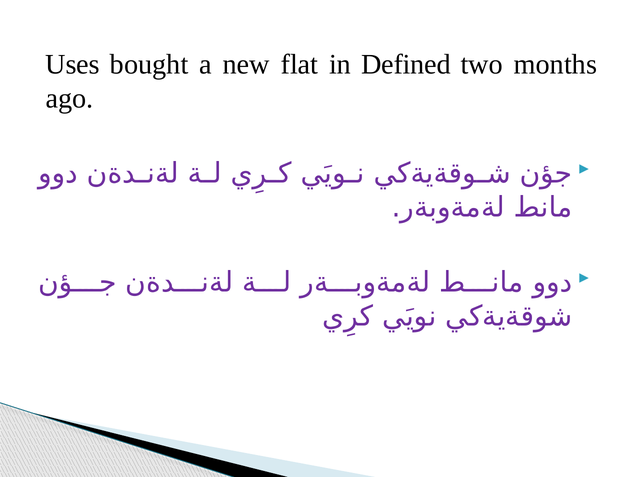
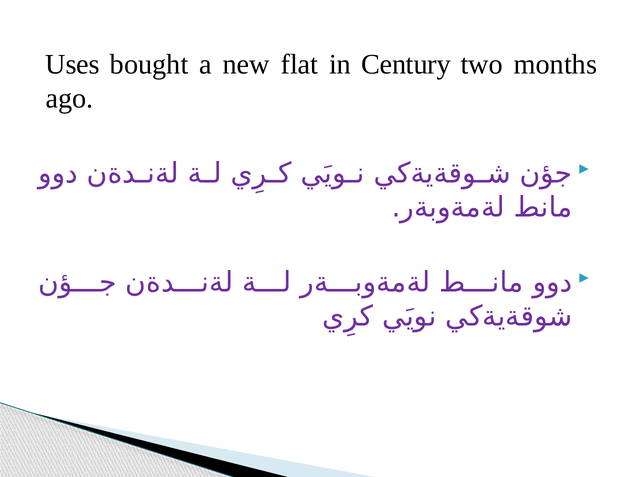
Defined: Defined -> Century
